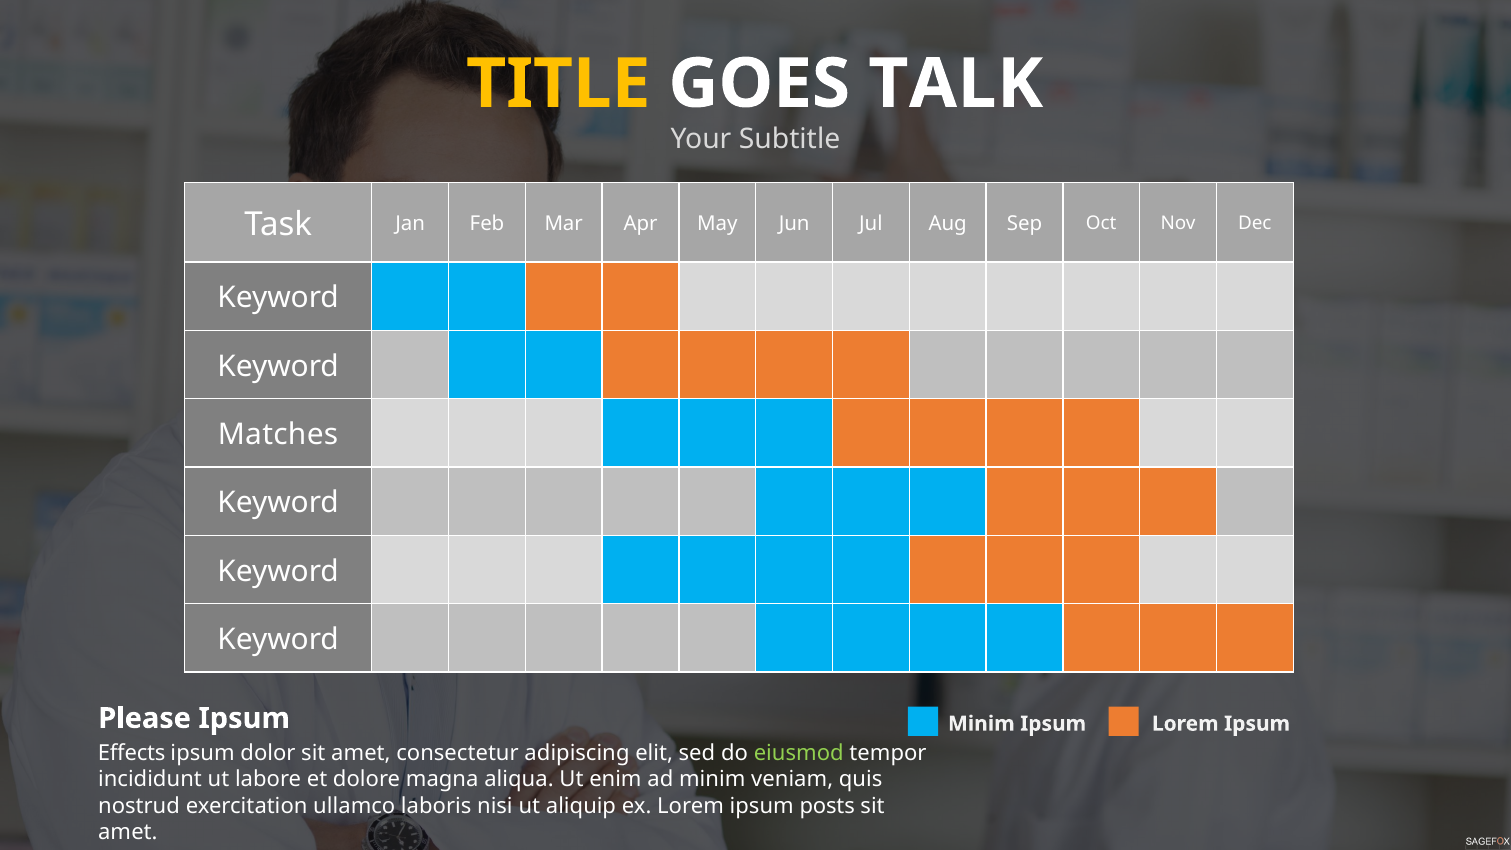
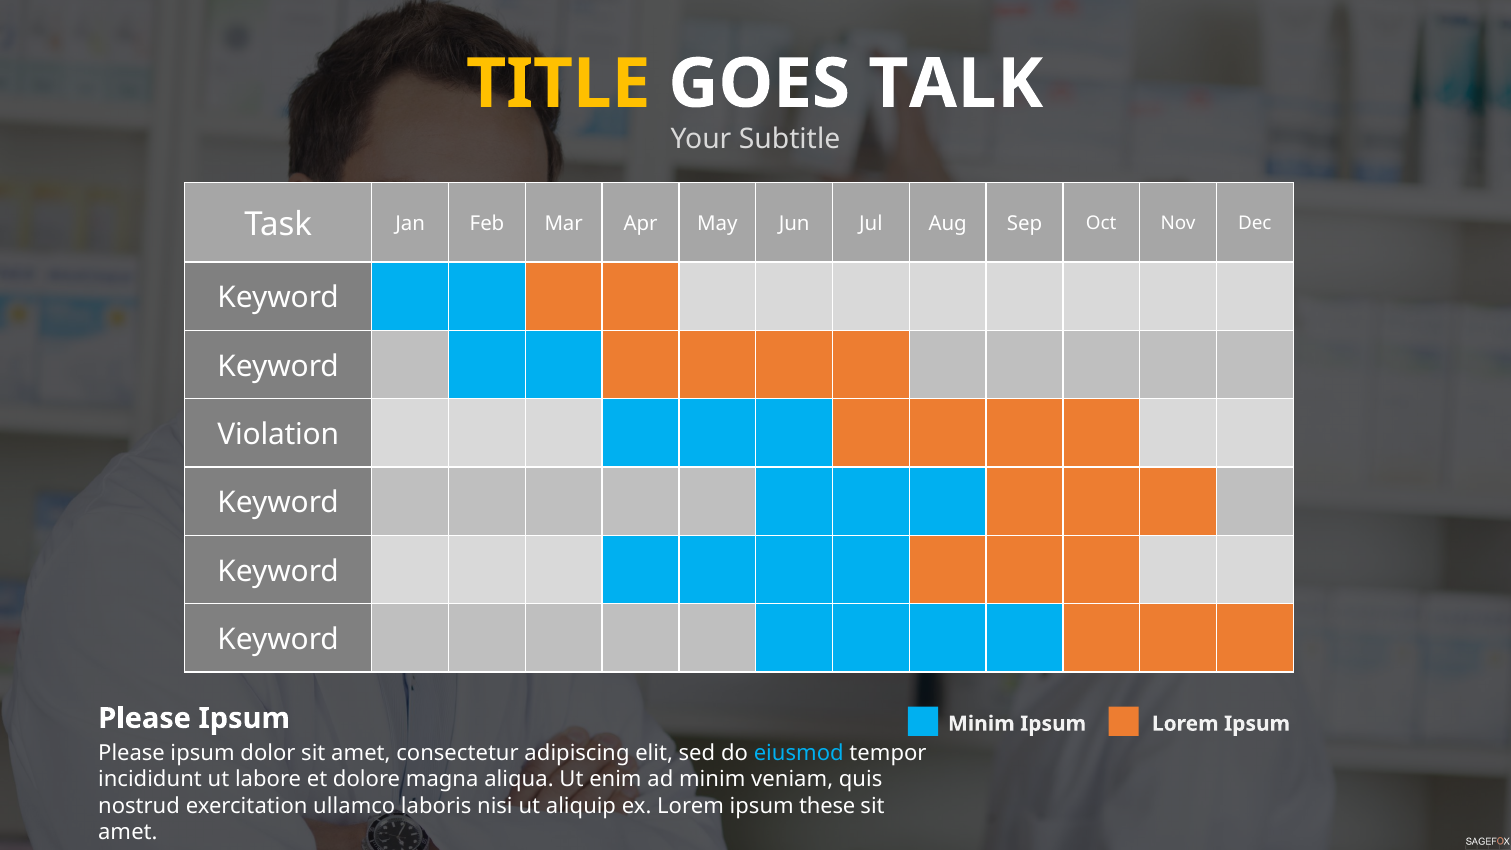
Matches: Matches -> Violation
Effects at (132, 753): Effects -> Please
eiusmod colour: light green -> light blue
posts: posts -> these
